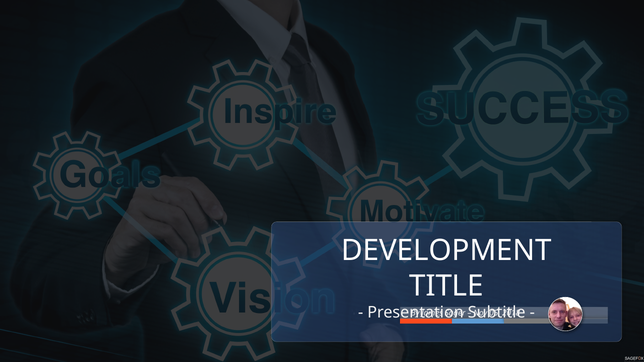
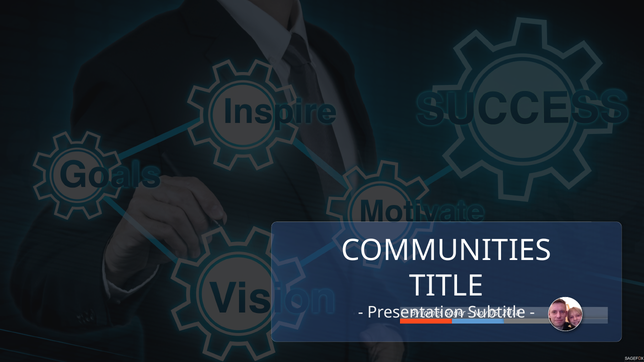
DEVELOPMENT: DEVELOPMENT -> COMMUNITIES
